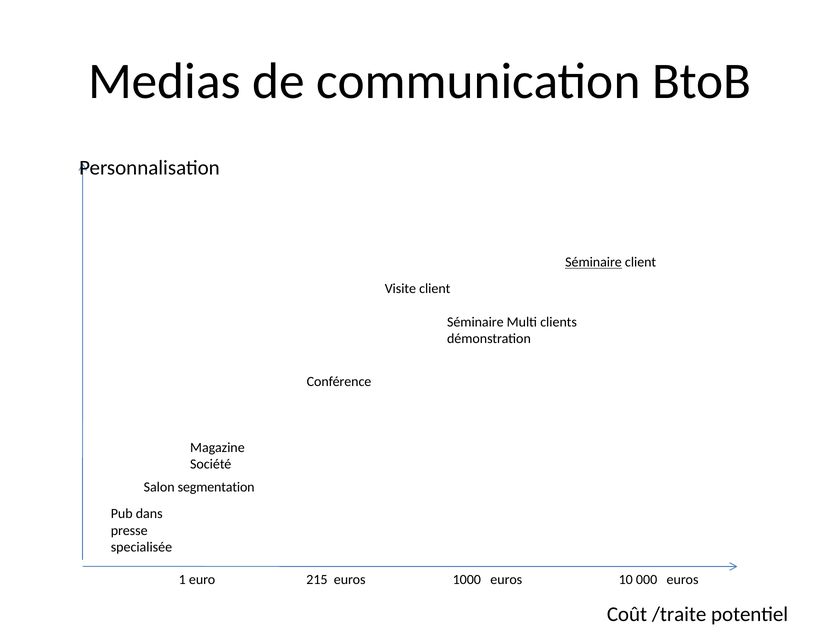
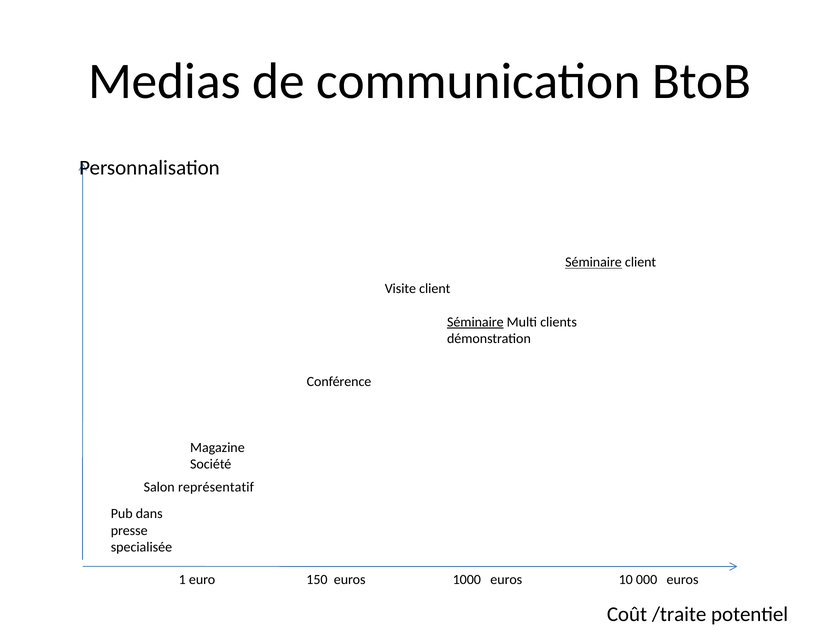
Séminaire at (475, 322) underline: none -> present
segmentation: segmentation -> représentatif
215: 215 -> 150
